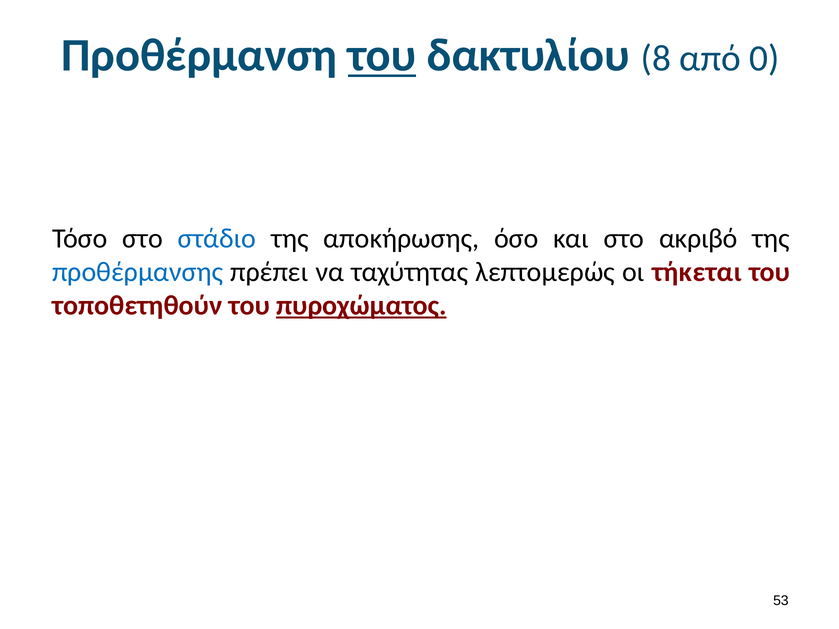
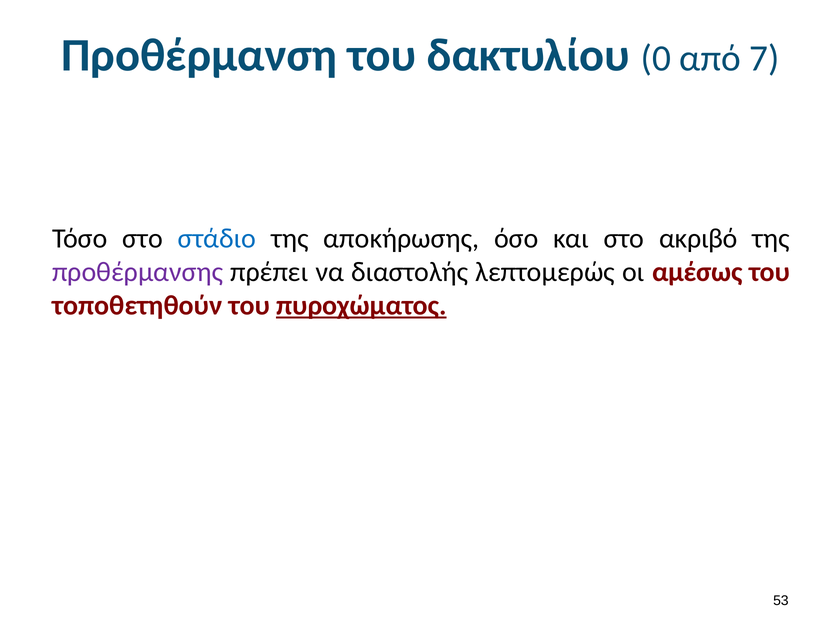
του at (382, 56) underline: present -> none
8: 8 -> 0
0: 0 -> 7
προθέρμανσης colour: blue -> purple
ταχύτητας: ταχύτητας -> διαστολής
τήκεται: τήκεται -> αμέσως
